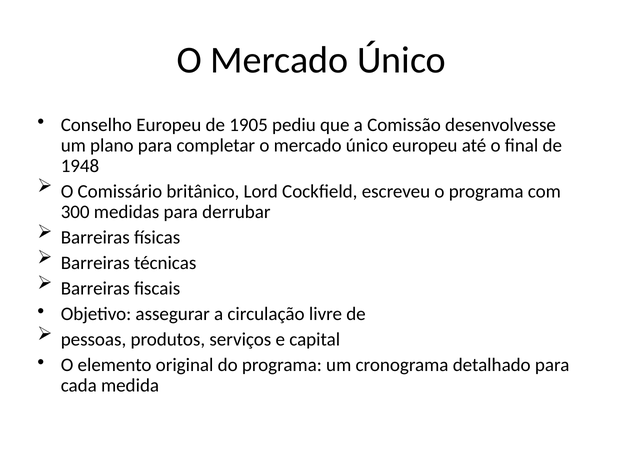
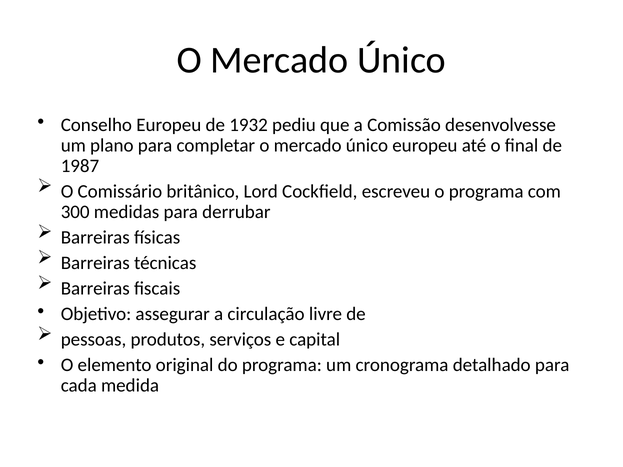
1905: 1905 -> 1932
1948: 1948 -> 1987
